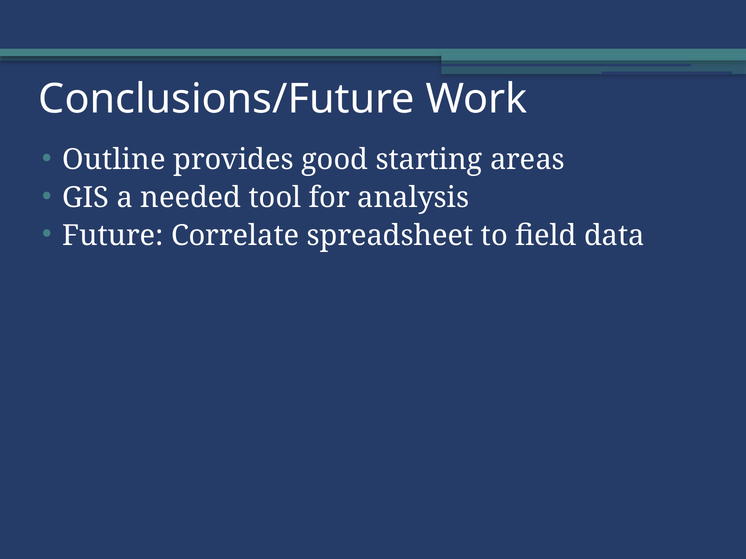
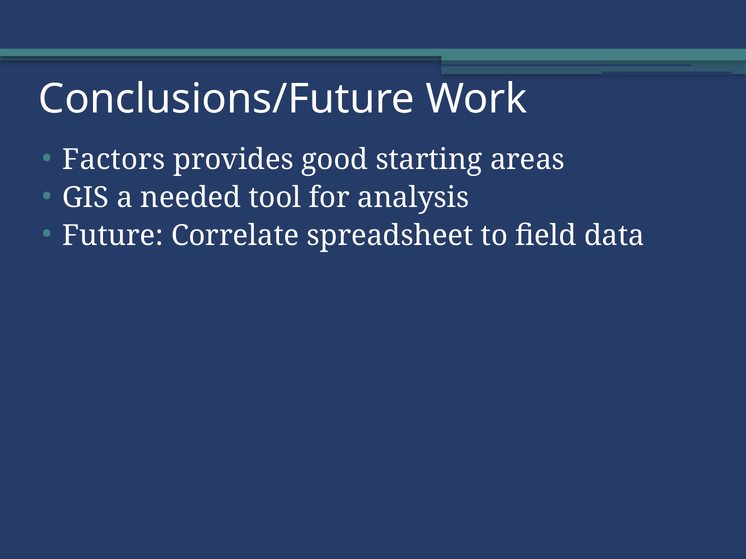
Outline: Outline -> Factors
